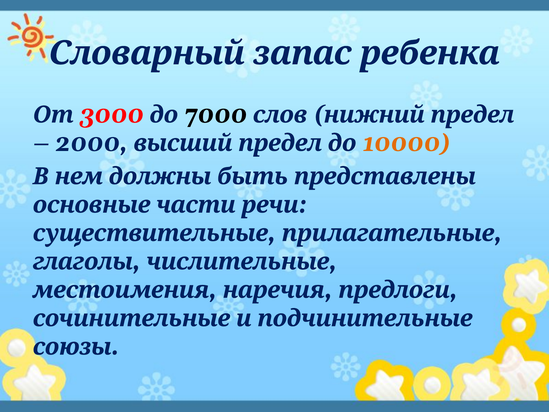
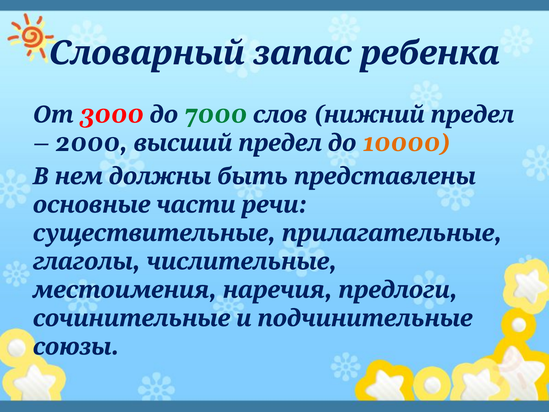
7000 colour: black -> green
